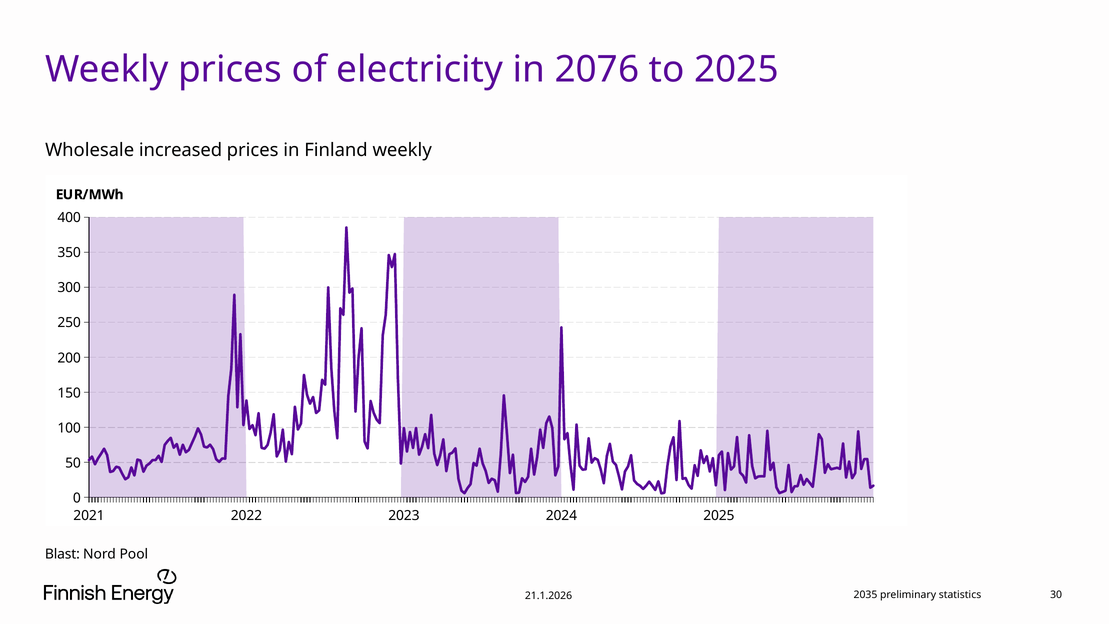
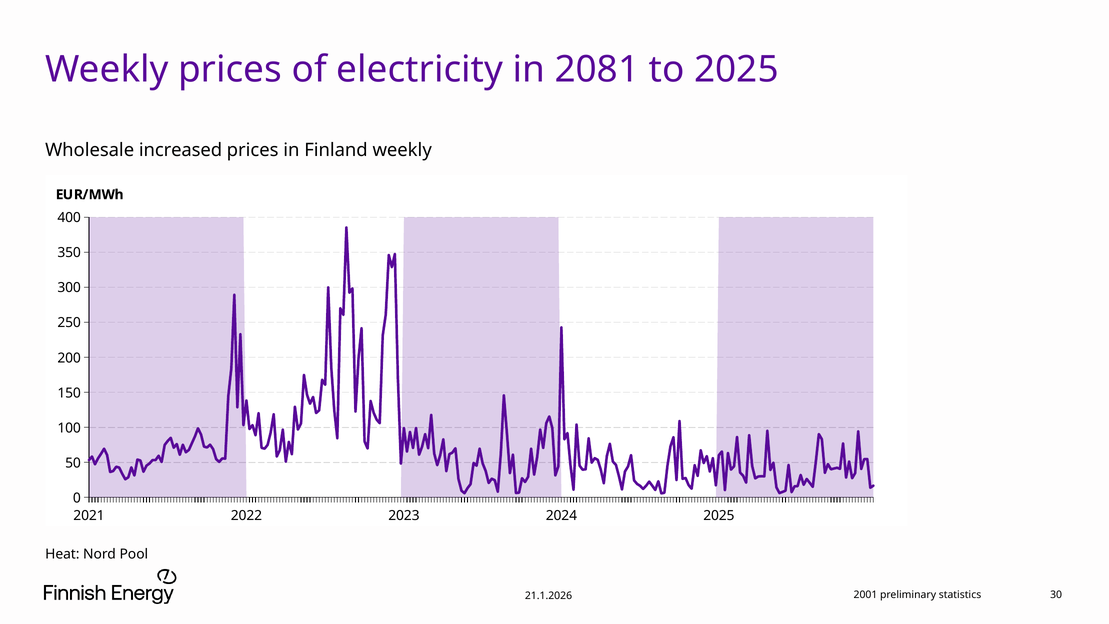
2076: 2076 -> 2081
Blast: Blast -> Heat
2035: 2035 -> 2001
